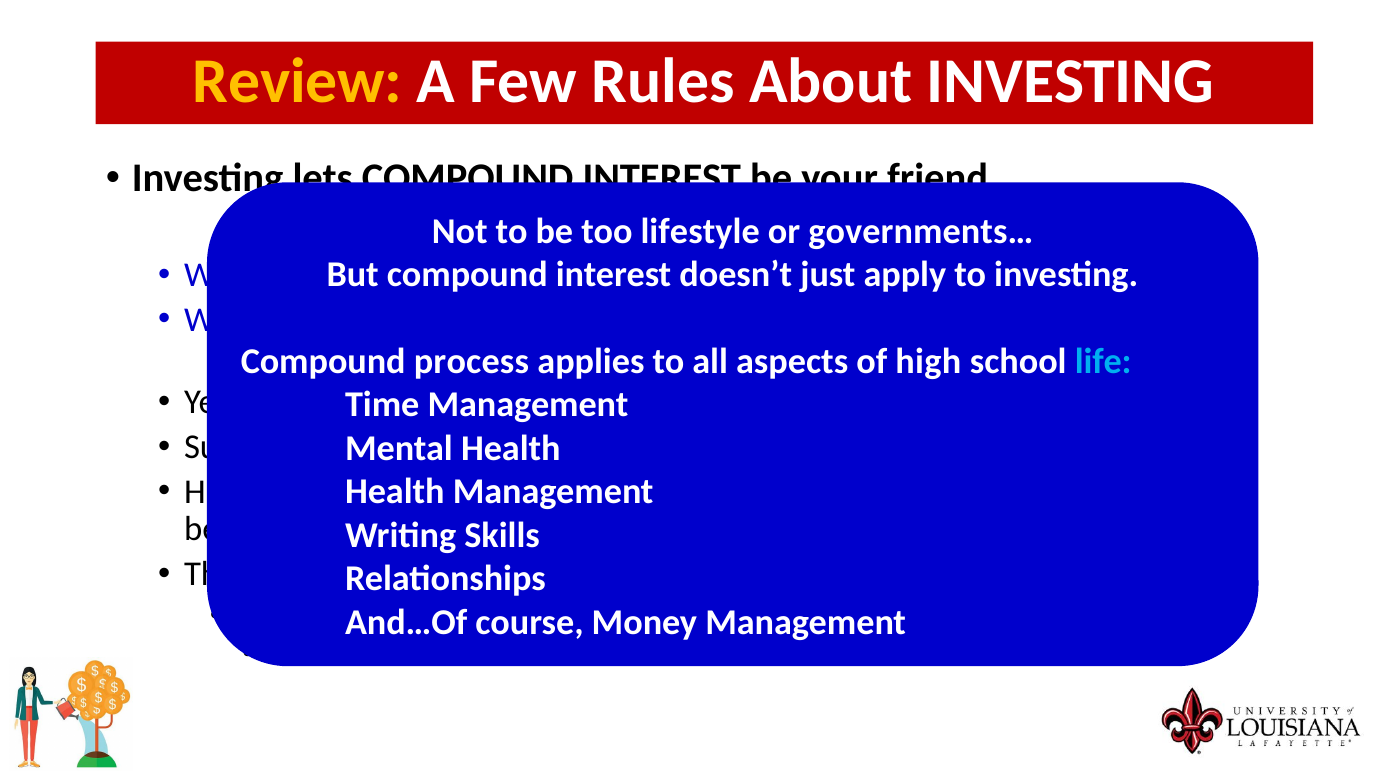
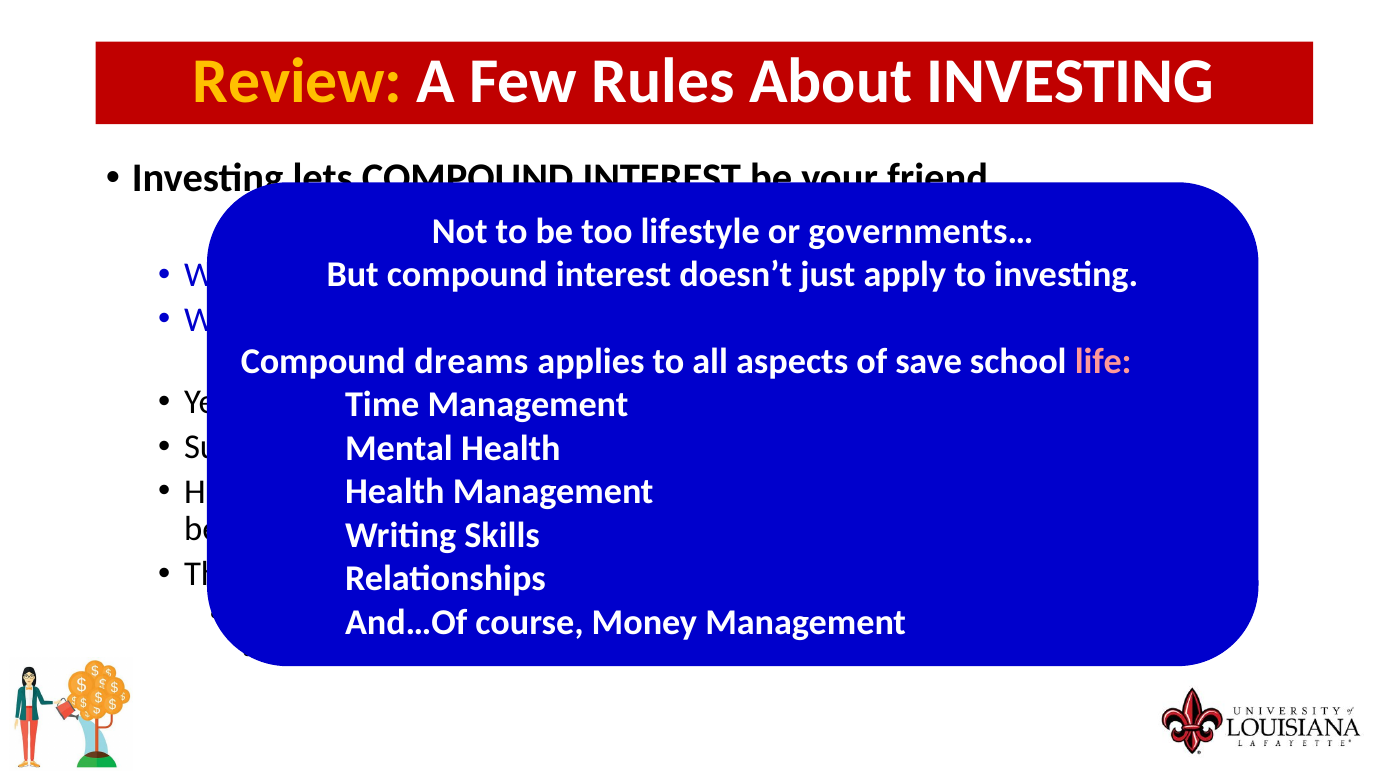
process: process -> dreams
high: high -> save
life colour: light blue -> pink
